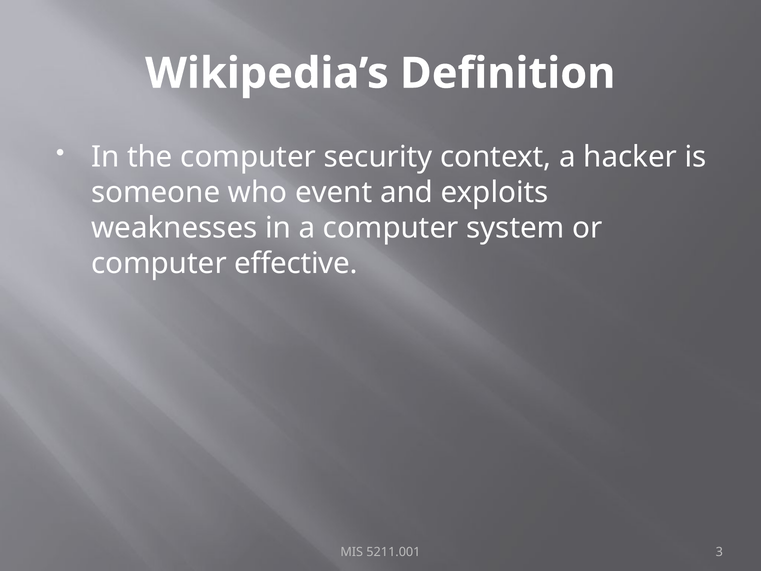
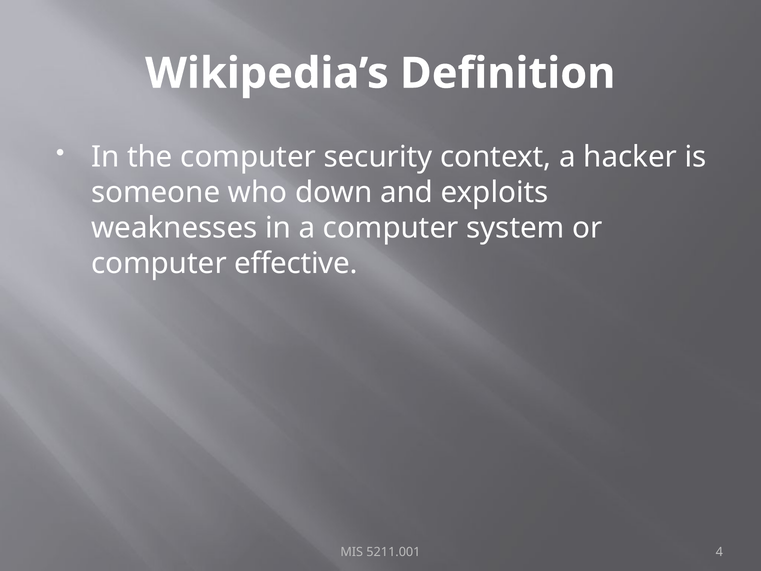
event: event -> down
3: 3 -> 4
